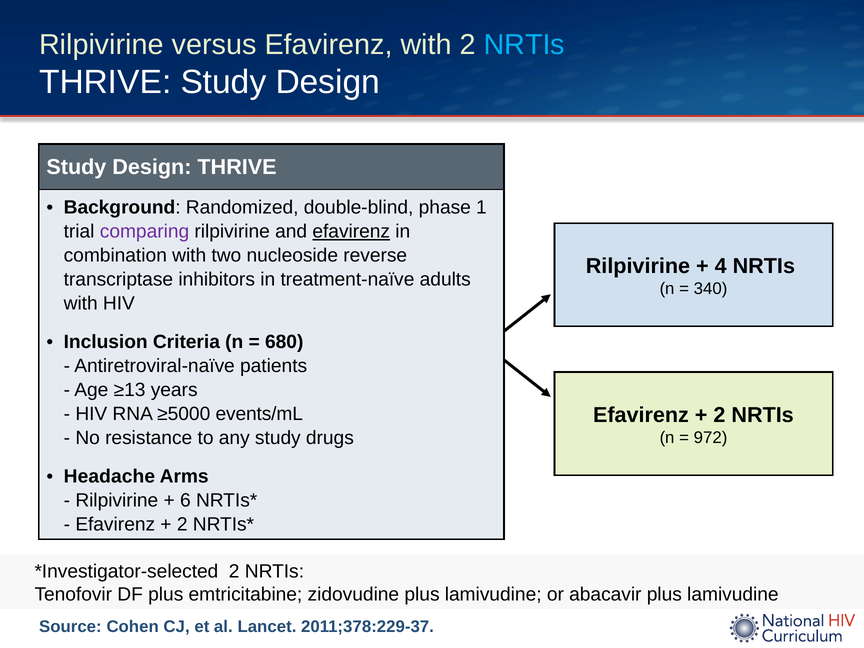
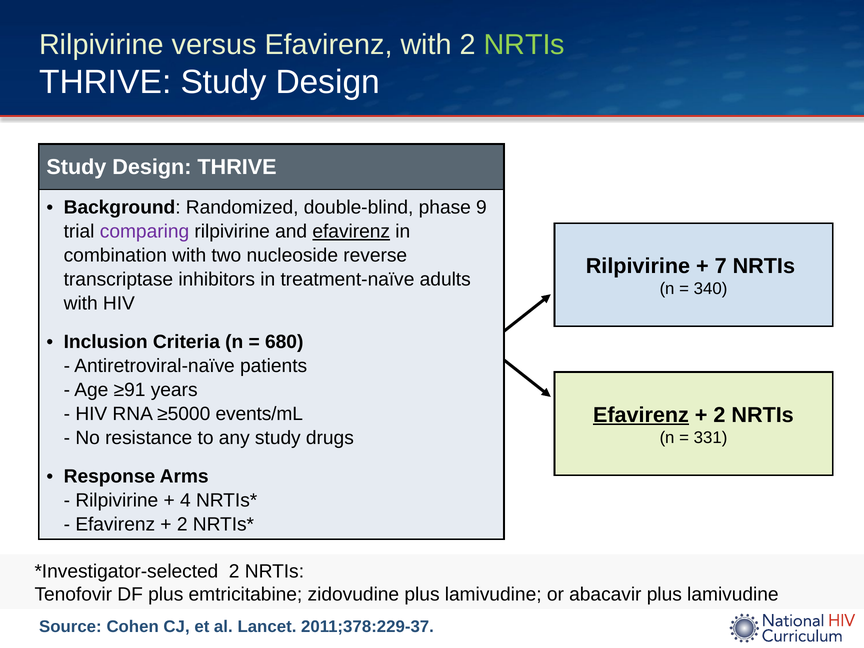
NRTIs at (524, 45) colour: light blue -> light green
1: 1 -> 9
4: 4 -> 7
≥13: ≥13 -> ≥91
Efavirenz at (641, 415) underline: none -> present
972: 972 -> 331
Headache: Headache -> Response
6: 6 -> 4
